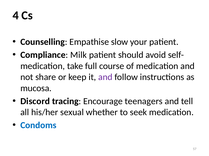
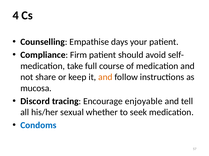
slow: slow -> days
Milk: Milk -> Firm
and at (105, 77) colour: purple -> orange
teenagers: teenagers -> enjoyable
